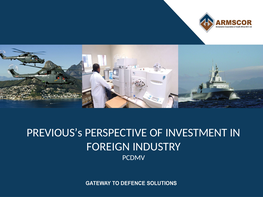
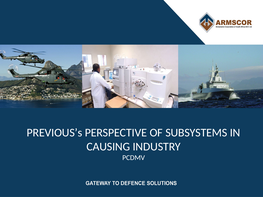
INVESTMENT: INVESTMENT -> SUBSYSTEMS
FOREIGN: FOREIGN -> CAUSING
